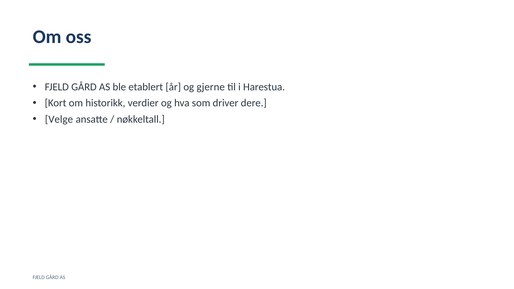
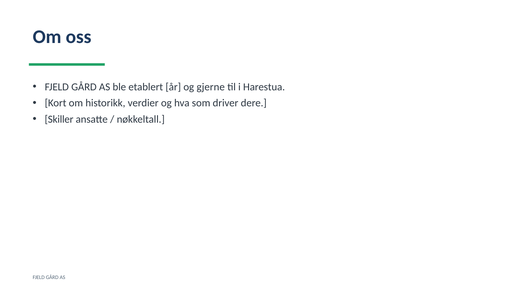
Velge: Velge -> Skiller
